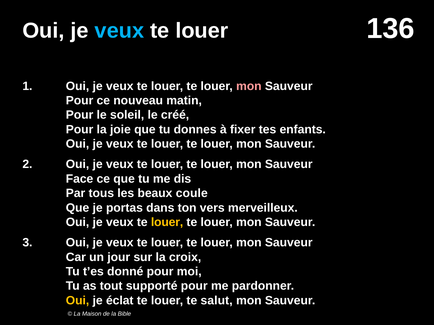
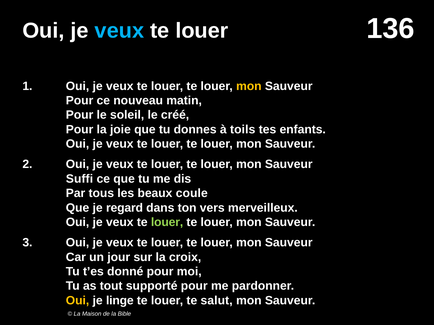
mon at (249, 86) colour: pink -> yellow
fixer: fixer -> toils
Face: Face -> Suffi
portas: portas -> regard
louer at (167, 222) colour: yellow -> light green
éclat: éclat -> linge
